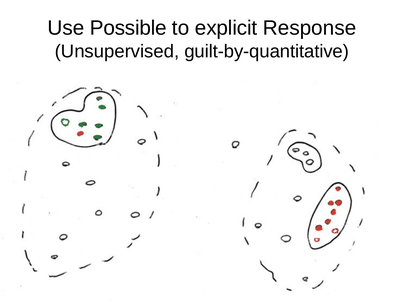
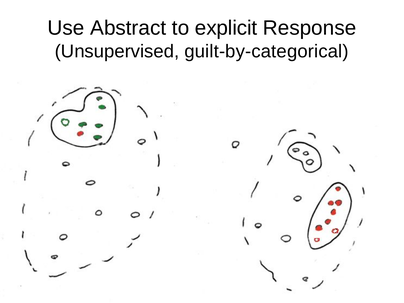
Possible: Possible -> Abstract
guilt-by-quantitative: guilt-by-quantitative -> guilt-by-categorical
